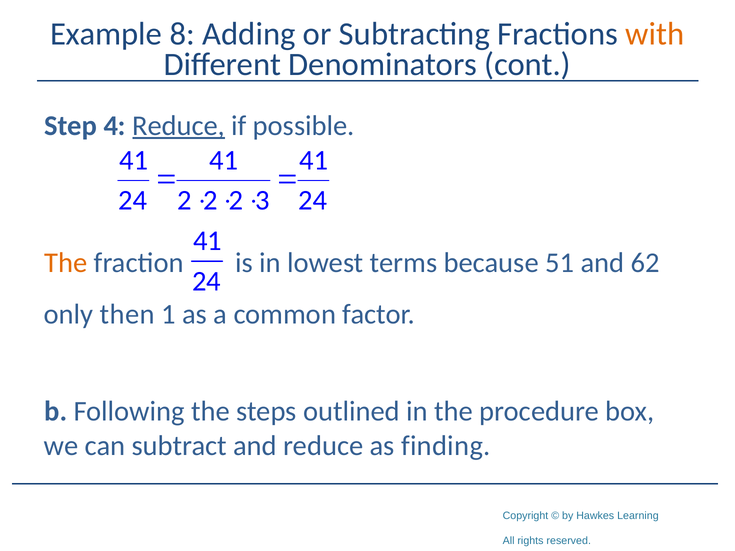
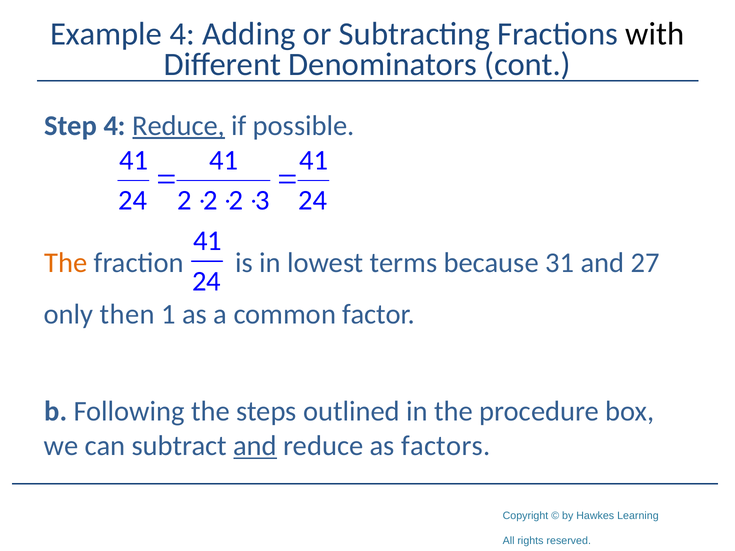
Example 8: 8 -> 4
with colour: orange -> black
51: 51 -> 31
62: 62 -> 27
and at (255, 446) underline: none -> present
finding: finding -> factors
